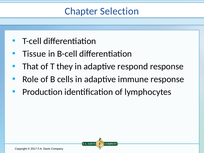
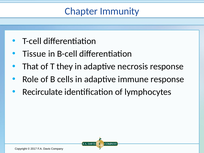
Selection: Selection -> Immunity
respond: respond -> necrosis
Production: Production -> Recirculate
